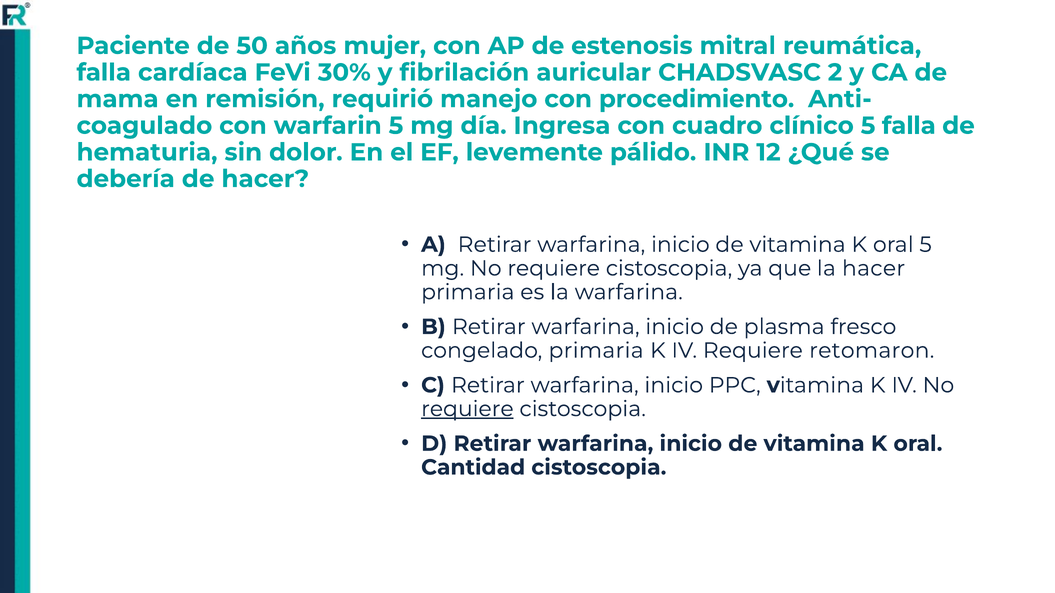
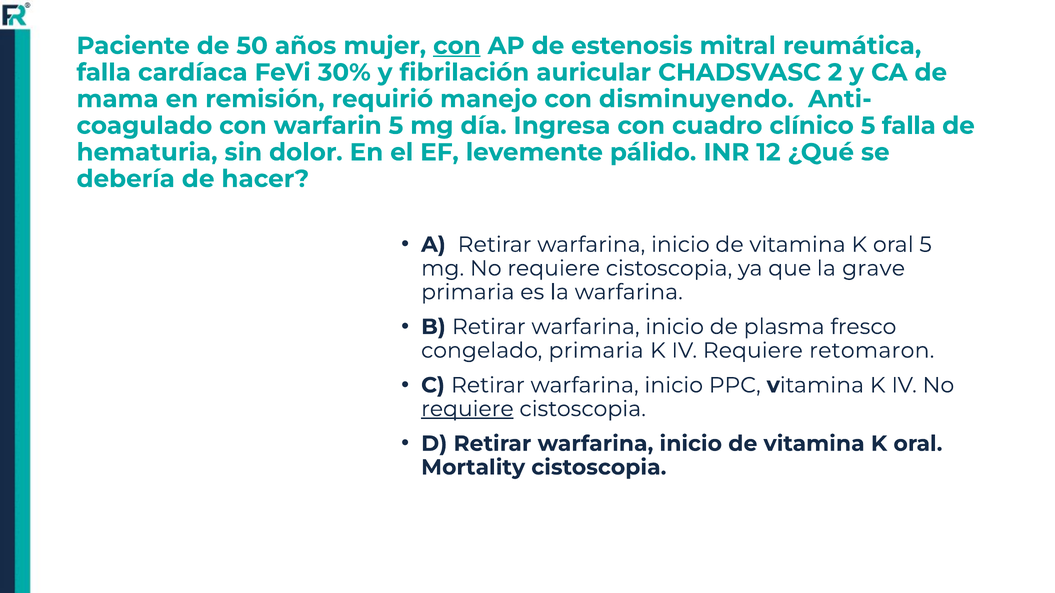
con at (457, 46) underline: none -> present
procedimiento: procedimiento -> disminuyendo
la hacer: hacer -> grave
Cantidad: Cantidad -> Mortality
